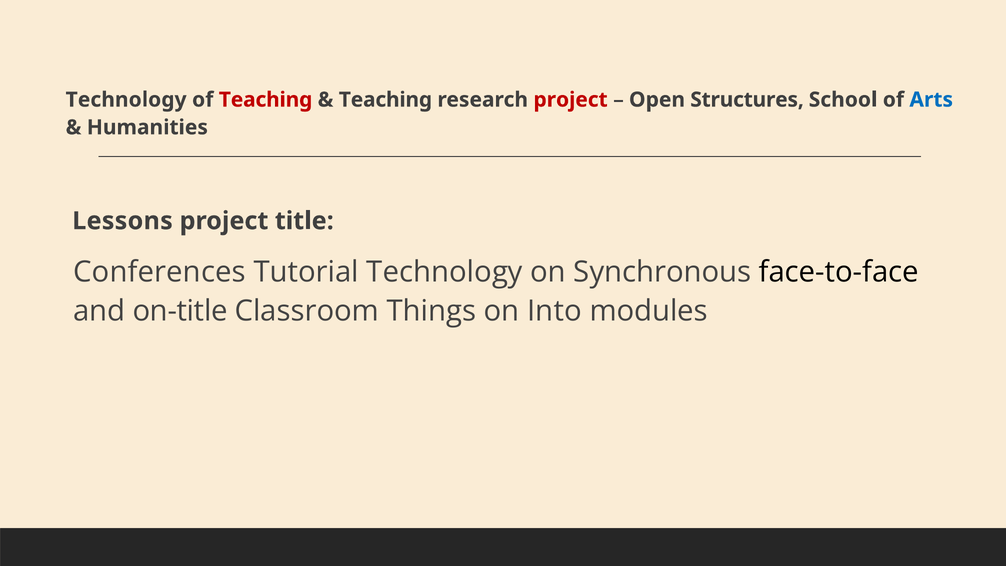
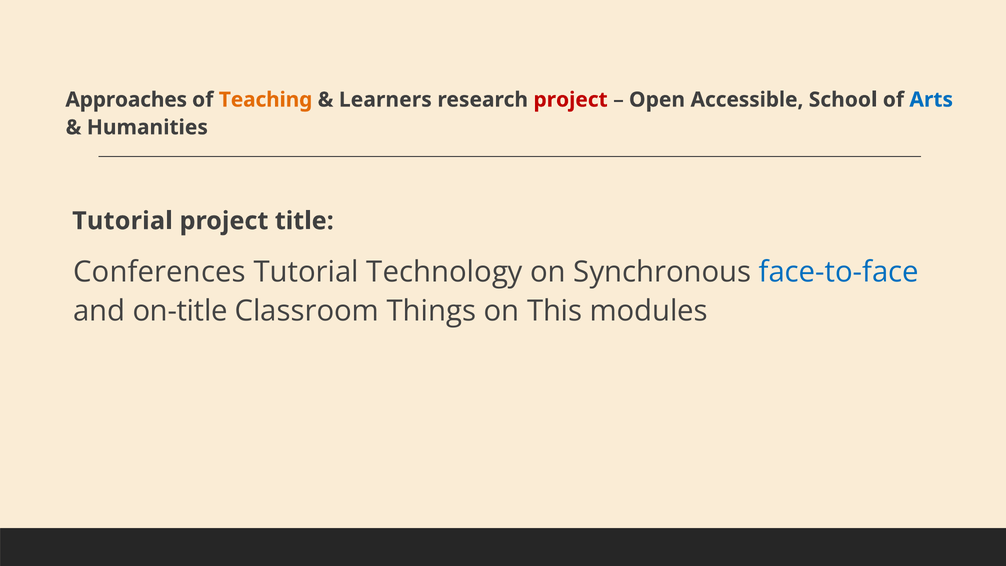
Technology at (126, 100): Technology -> Approaches
Teaching at (266, 100) colour: red -> orange
Teaching at (385, 100): Teaching -> Learners
Structures: Structures -> Accessible
Lessons at (123, 221): Lessons -> Tutorial
face-to-face colour: black -> blue
Into: Into -> This
